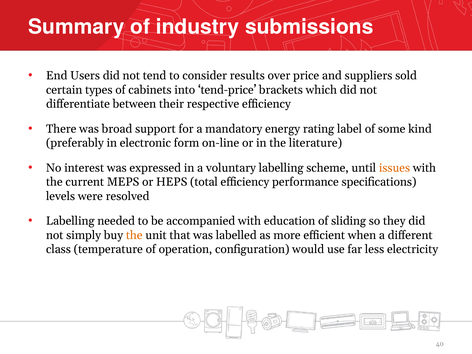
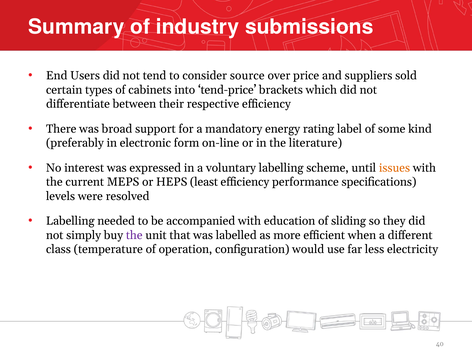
results: results -> source
total: total -> least
the at (134, 235) colour: orange -> purple
